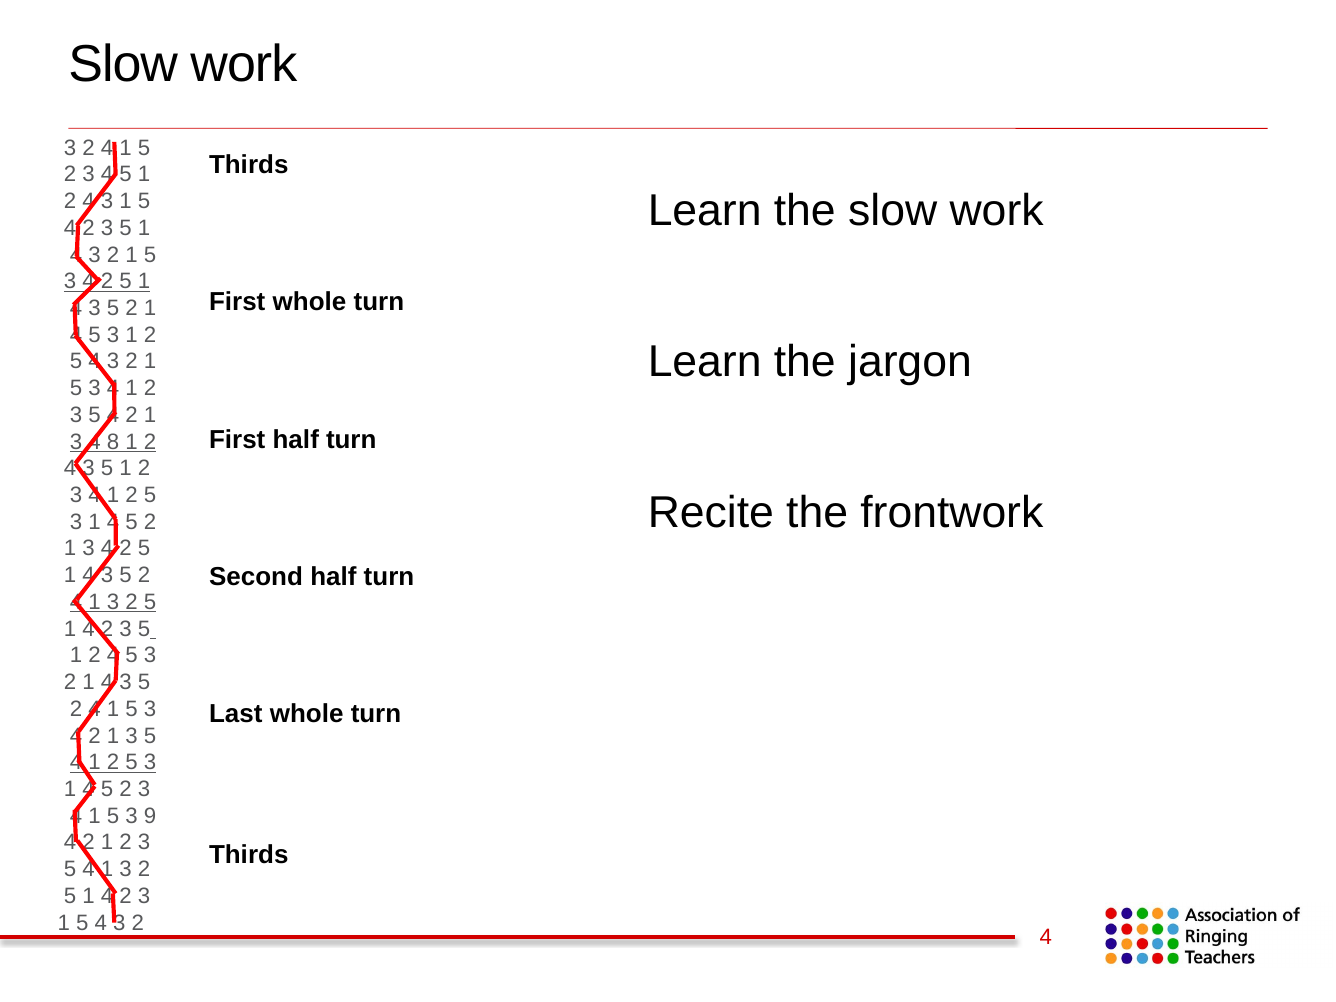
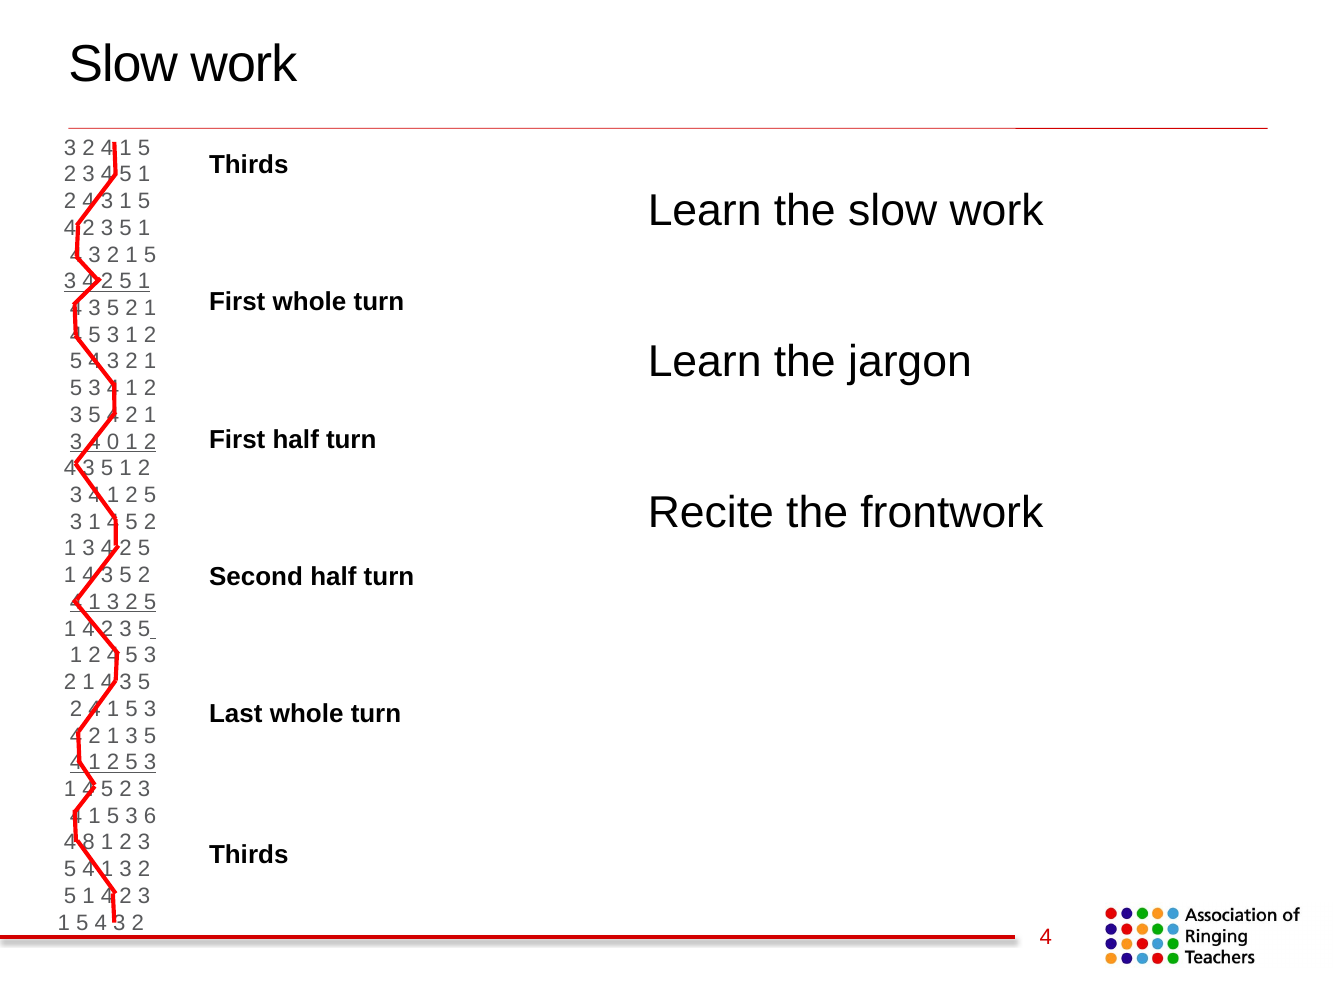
8: 8 -> 0
9: 9 -> 6
2 at (88, 843): 2 -> 8
